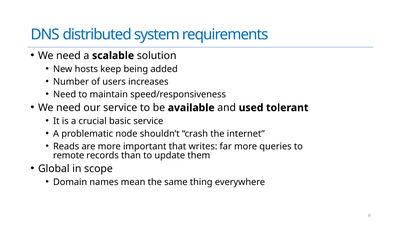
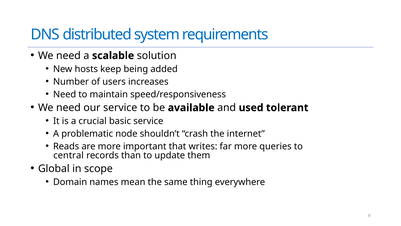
remote: remote -> central
